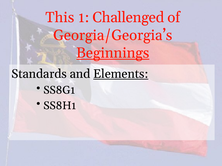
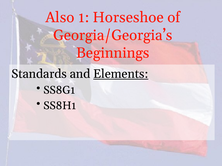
This: This -> Also
Challenged: Challenged -> Horseshoe
Beginnings underline: present -> none
